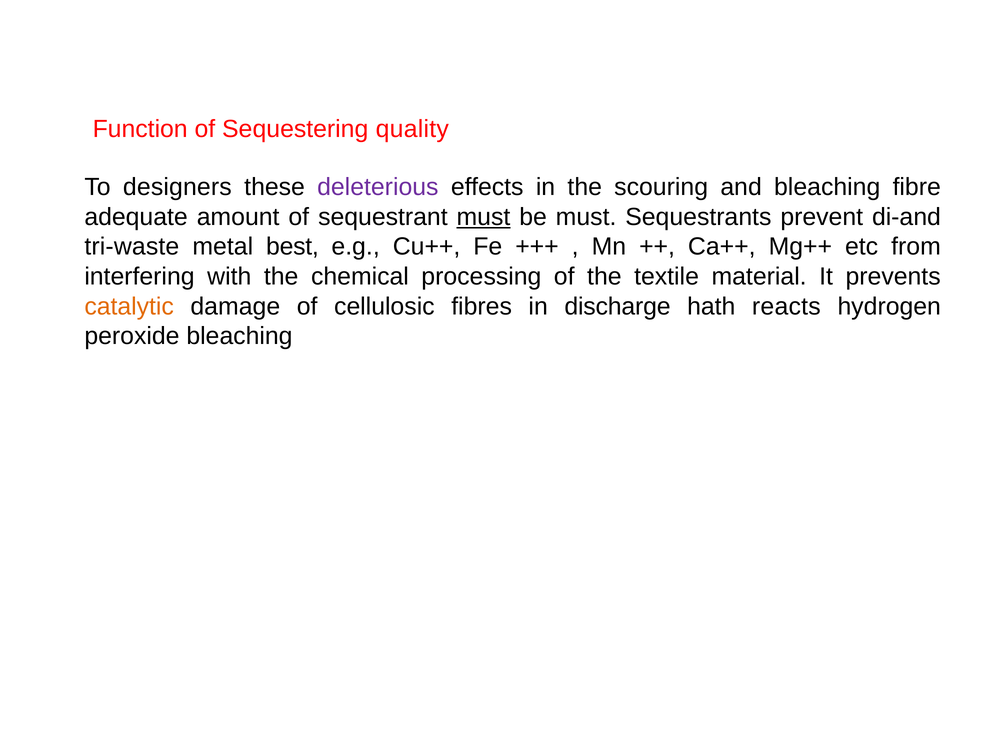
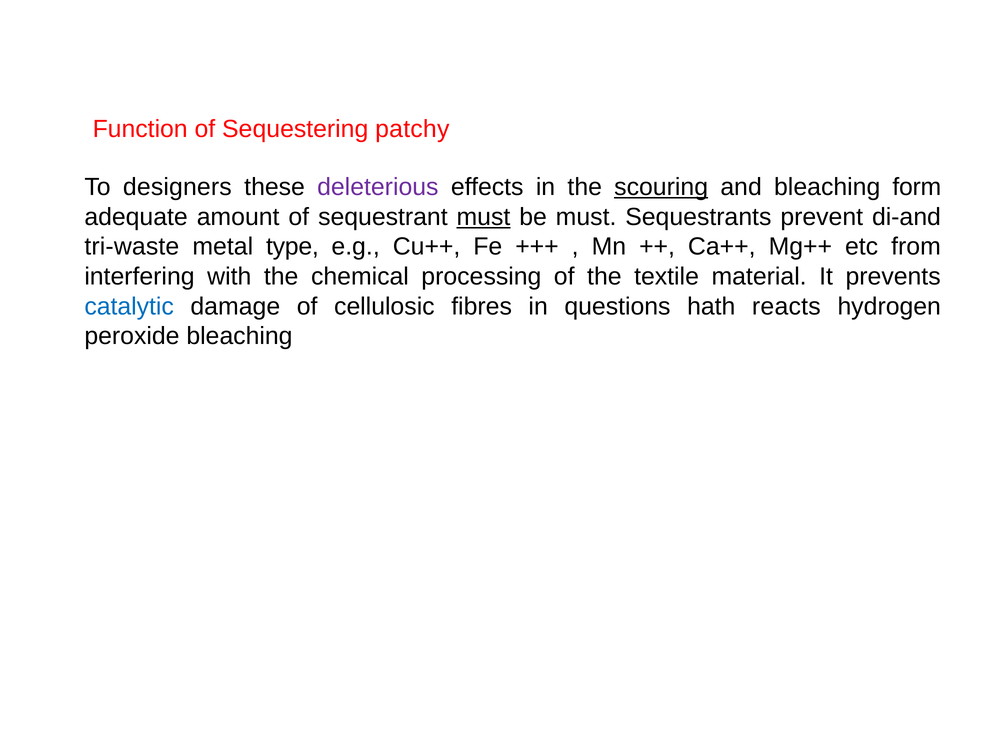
quality: quality -> patchy
scouring underline: none -> present
fibre: fibre -> form
best: best -> type
catalytic colour: orange -> blue
discharge: discharge -> questions
